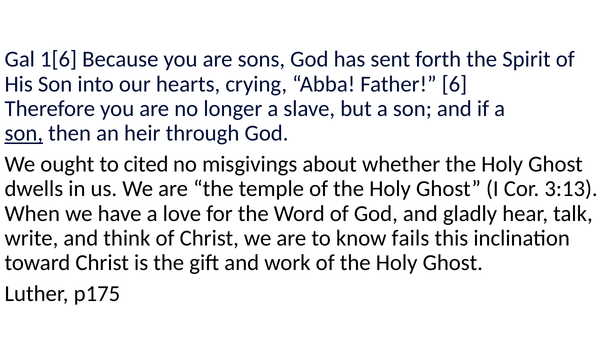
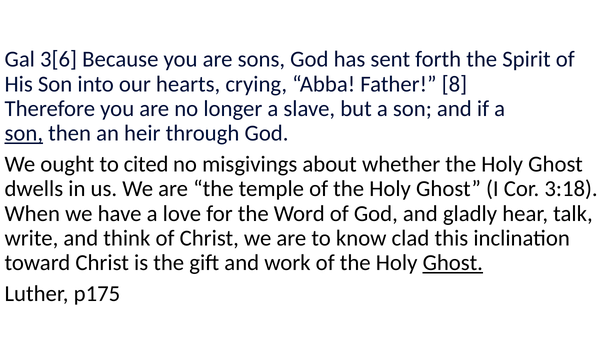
1[6: 1[6 -> 3[6
6: 6 -> 8
3:13: 3:13 -> 3:18
fails: fails -> clad
Ghost at (453, 262) underline: none -> present
